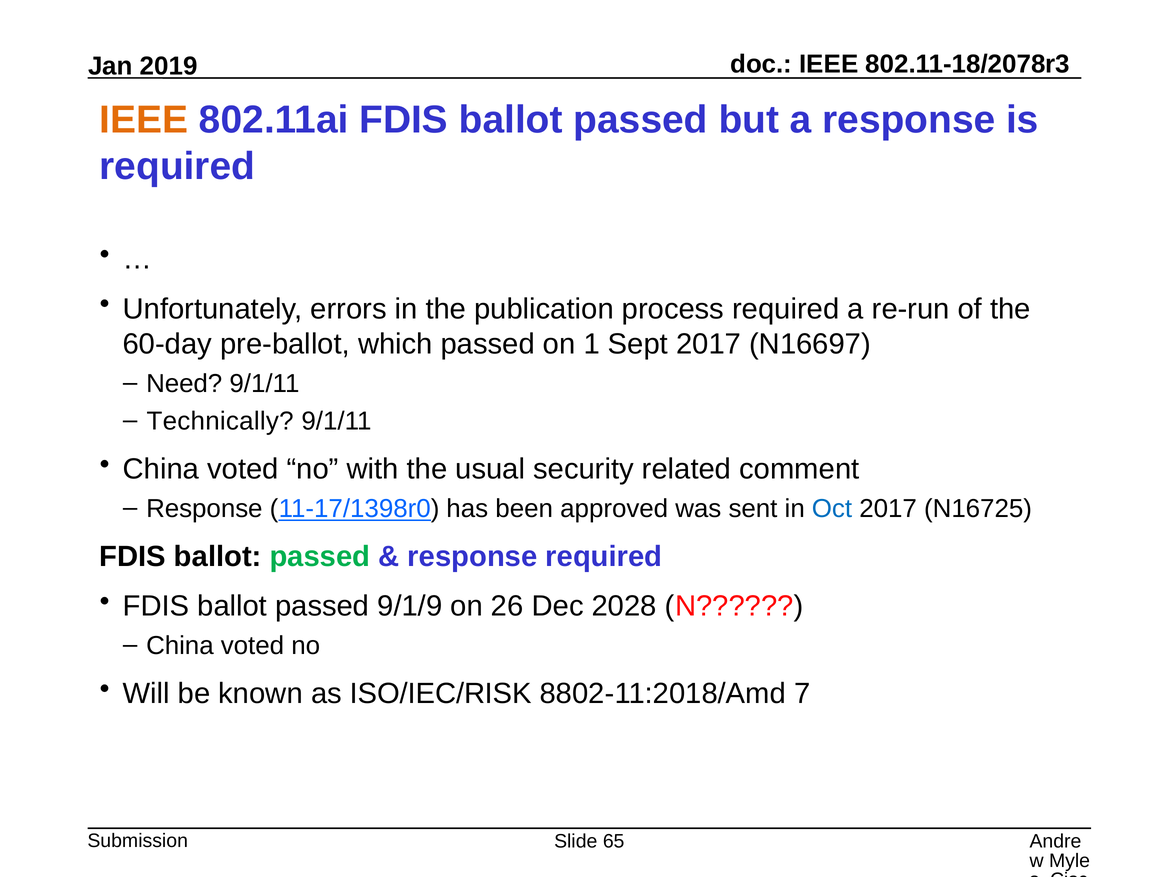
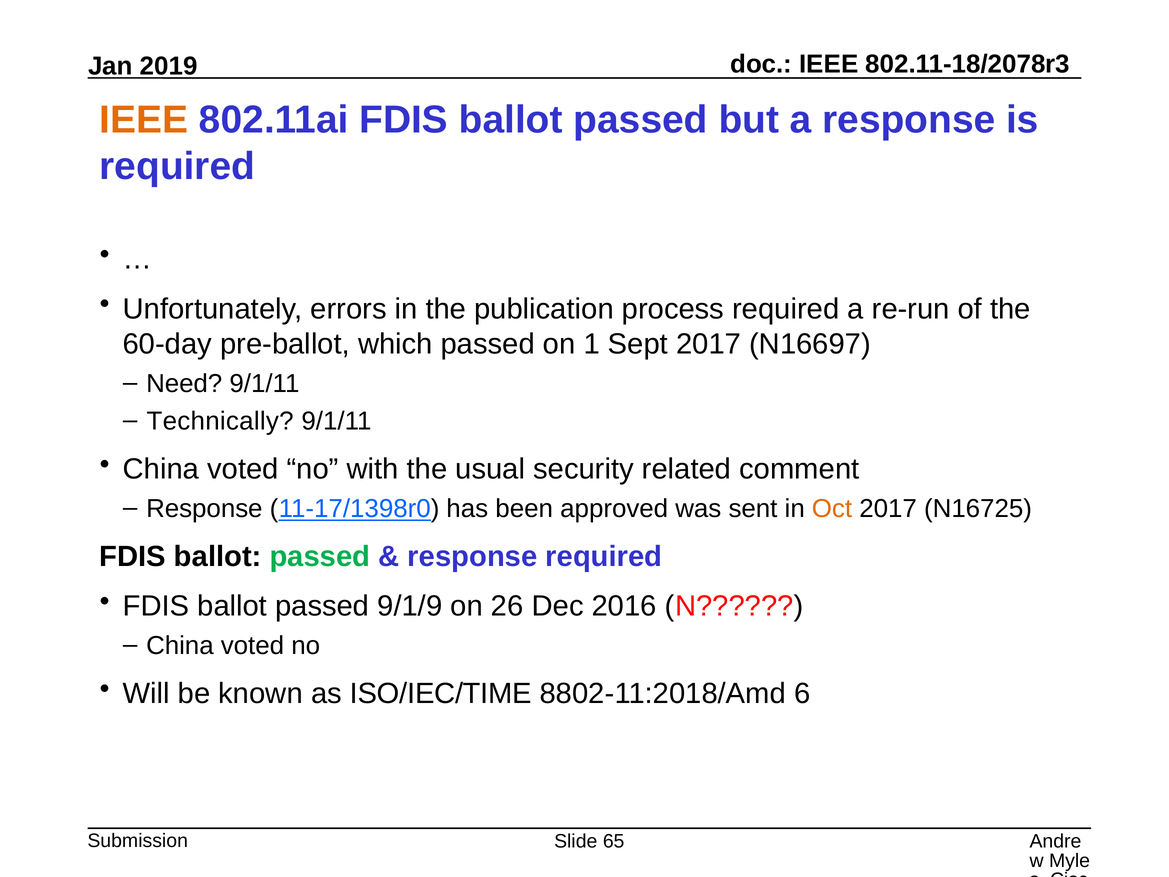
Oct colour: blue -> orange
2028: 2028 -> 2016
ISO/IEC/RISK: ISO/IEC/RISK -> ISO/IEC/TIME
7: 7 -> 6
